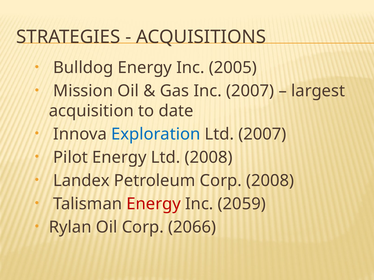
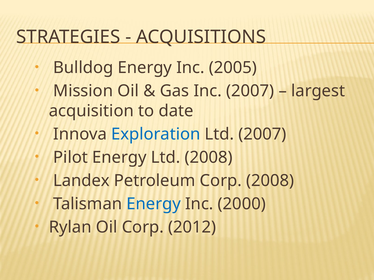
Energy at (154, 204) colour: red -> blue
2059: 2059 -> 2000
2066: 2066 -> 2012
